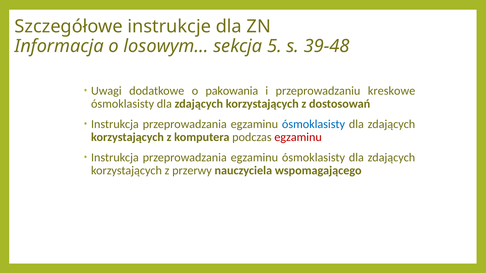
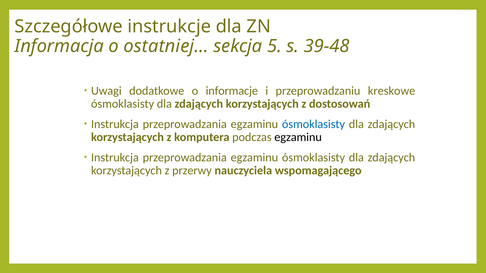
losowym…: losowym… -> ostatniej…
pakowania: pakowania -> informacje
egzaminu at (298, 137) colour: red -> black
